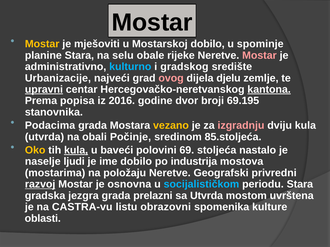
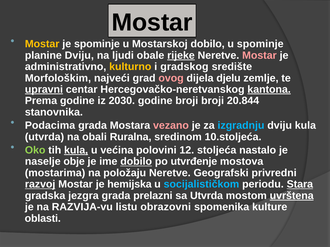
je mješoviti: mješoviti -> spominje
planine Stara: Stara -> Dviju
selu: selu -> ljudi
rijeke underline: none -> present
kulturno colour: light blue -> yellow
Urbanizacije: Urbanizacije -> Morfološkim
Prema popisa: popisa -> godine
2016: 2016 -> 2030
godine dvor: dvor -> broji
69.195: 69.195 -> 20.844
vezano colour: yellow -> pink
izgradnju colour: pink -> light blue
Počinje: Počinje -> Ruralna
85.stoljeća: 85.stoljeća -> 10.stoljeća
Oko colour: yellow -> light green
baveći: baveći -> većina
69: 69 -> 12
ljudi: ljudi -> obje
dobilo at (136, 162) underline: none -> present
industrija: industrija -> utvrđenje
osnovna: osnovna -> hemijska
Stara at (300, 185) underline: none -> present
uvrštena underline: none -> present
CASTRA-vu: CASTRA-vu -> RAZVIJA-vu
